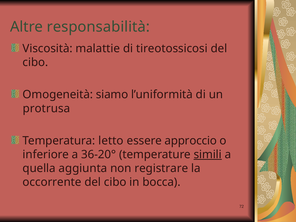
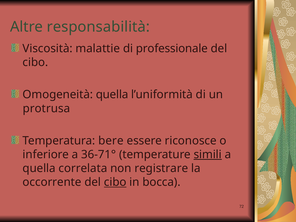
tireotossicosi: tireotossicosi -> professionale
Omogeneità siamo: siamo -> quella
letto: letto -> bere
approccio: approccio -> riconosce
36-20°: 36-20° -> 36-71°
aggiunta: aggiunta -> correlata
cibo at (115, 182) underline: none -> present
